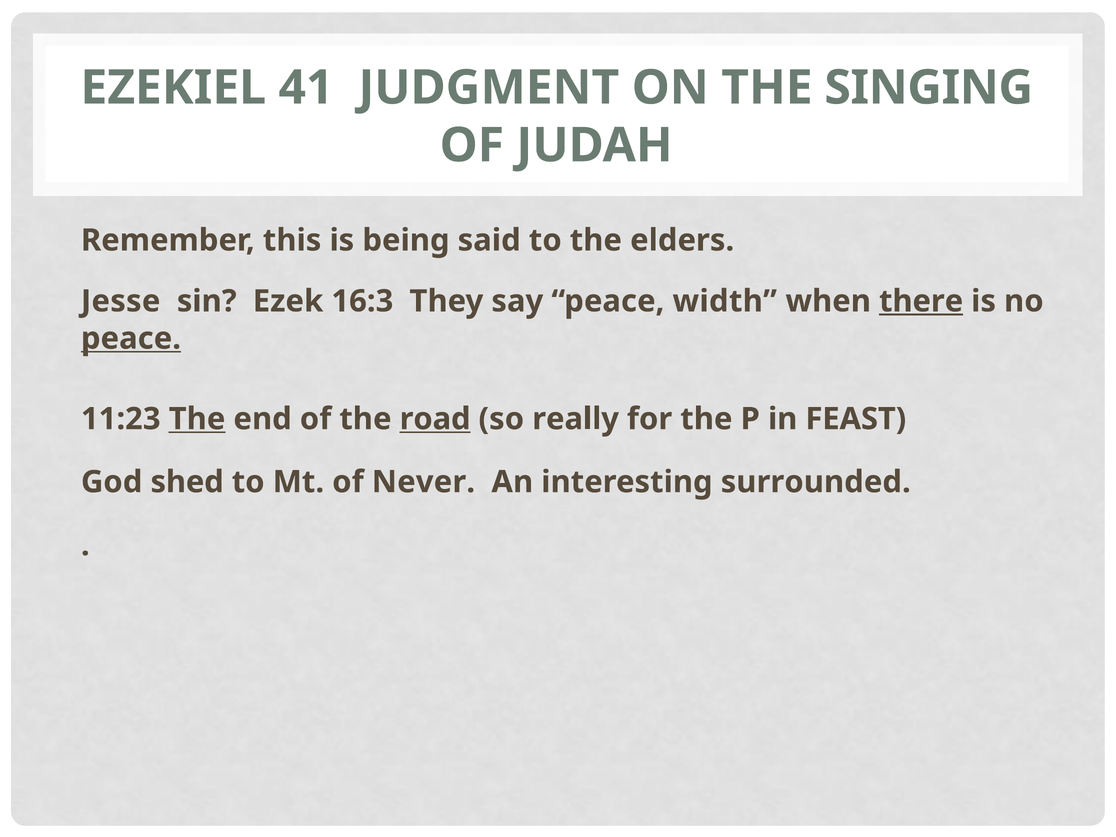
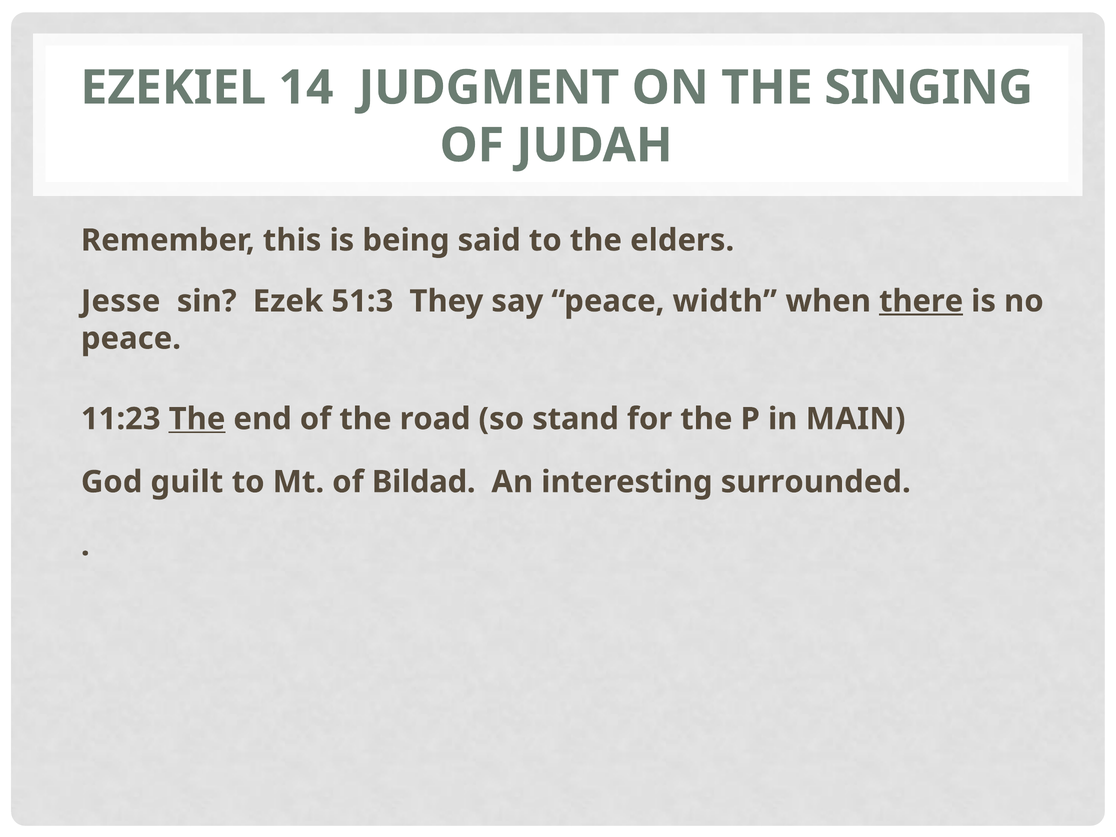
41: 41 -> 14
16:3: 16:3 -> 51:3
peace at (131, 338) underline: present -> none
road underline: present -> none
really: really -> stand
FEAST: FEAST -> MAIN
shed: shed -> guilt
Never: Never -> Bildad
